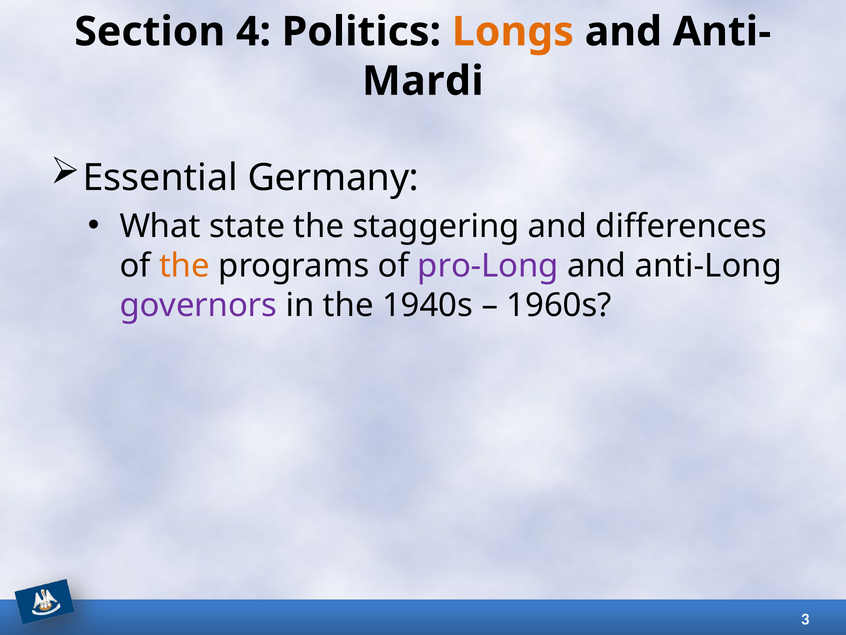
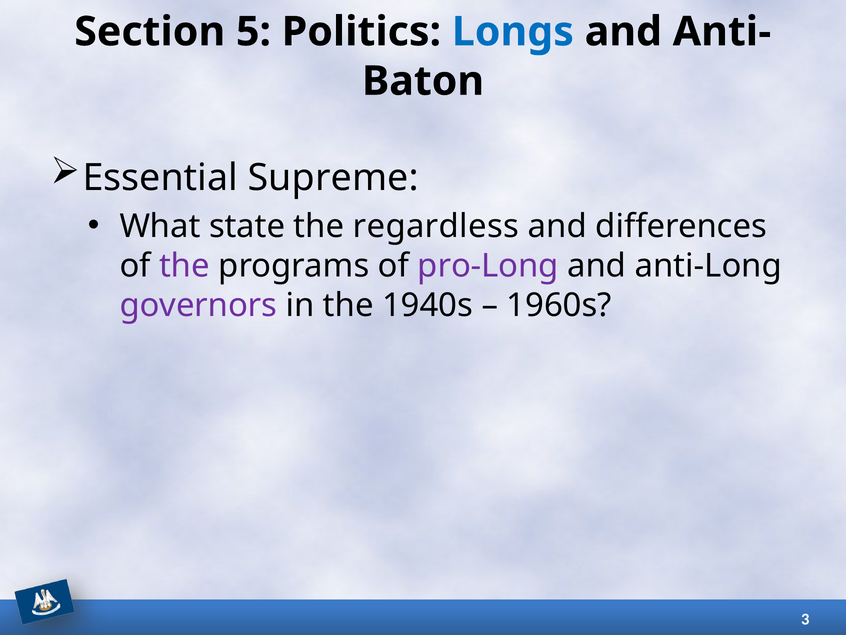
4: 4 -> 5
Longs colour: orange -> blue
Mardi: Mardi -> Baton
Germany: Germany -> Supreme
staggering: staggering -> regardless
the at (184, 266) colour: orange -> purple
